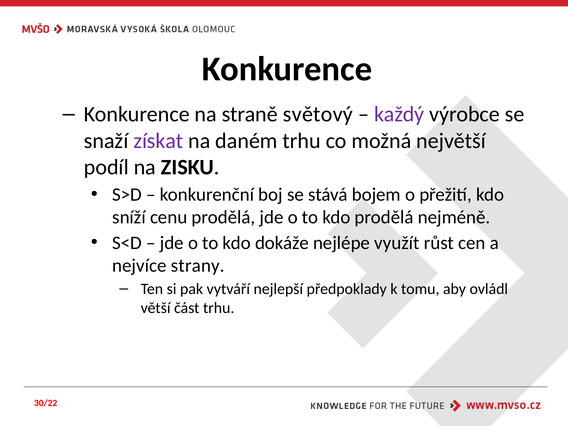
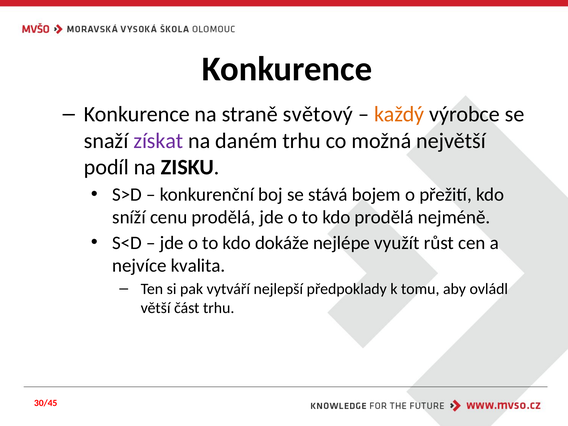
každý colour: purple -> orange
strany: strany -> kvalita
30/22: 30/22 -> 30/45
